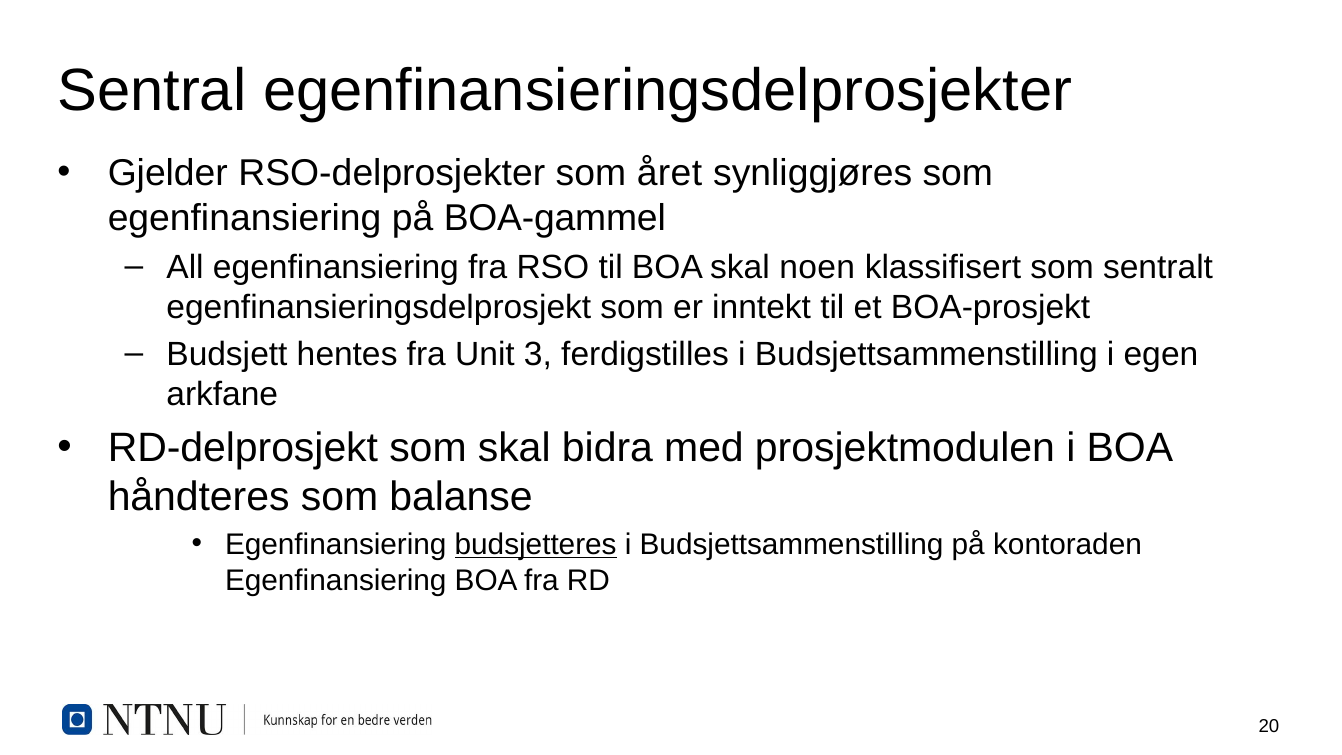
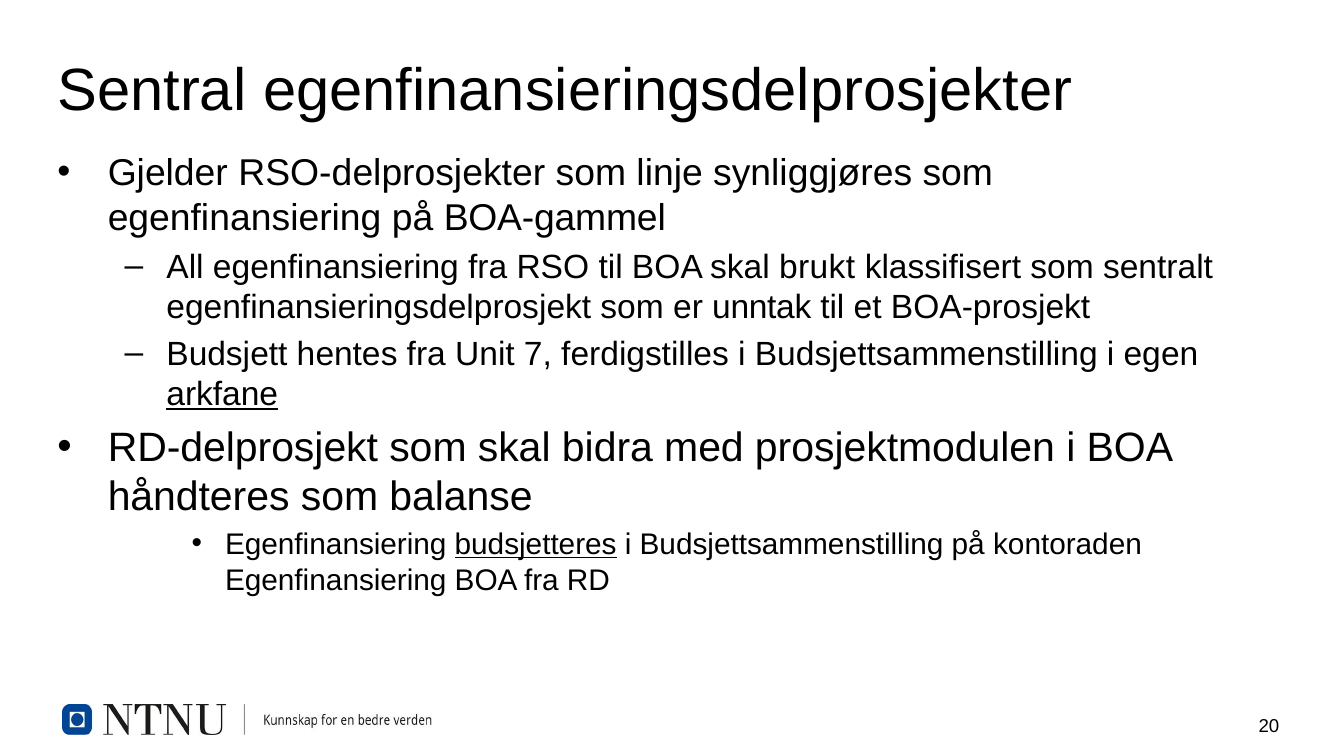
året: året -> linje
noen: noen -> brukt
inntekt: inntekt -> unntak
3: 3 -> 7
arkfane underline: none -> present
